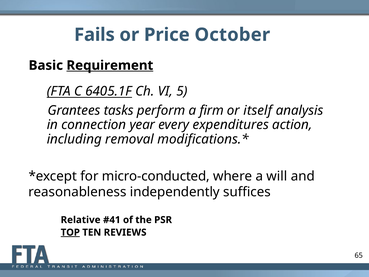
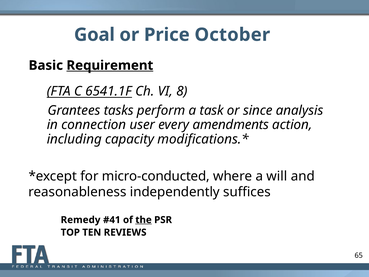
Fails: Fails -> Goal
6405.1F: 6405.1F -> 6541.1F
5: 5 -> 8
firm: firm -> task
itself: itself -> since
year: year -> user
expenditures: expenditures -> amendments
removal: removal -> capacity
Relative: Relative -> Remedy
the underline: none -> present
TOP underline: present -> none
